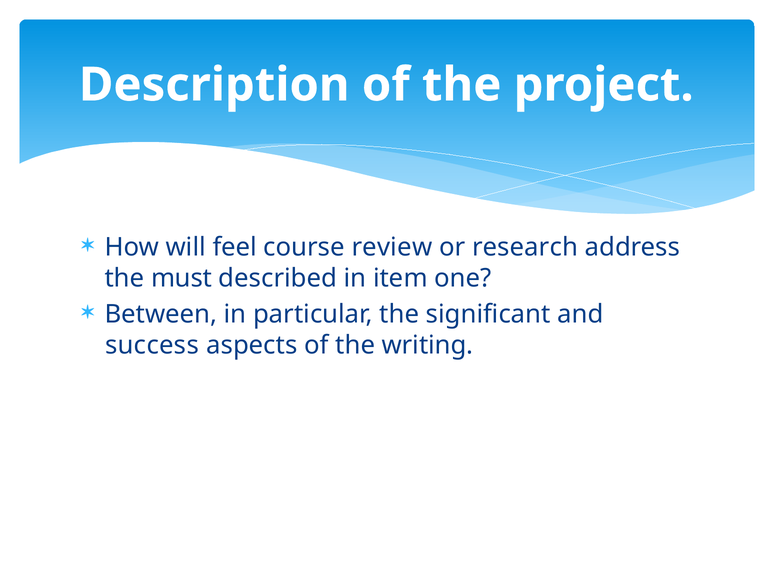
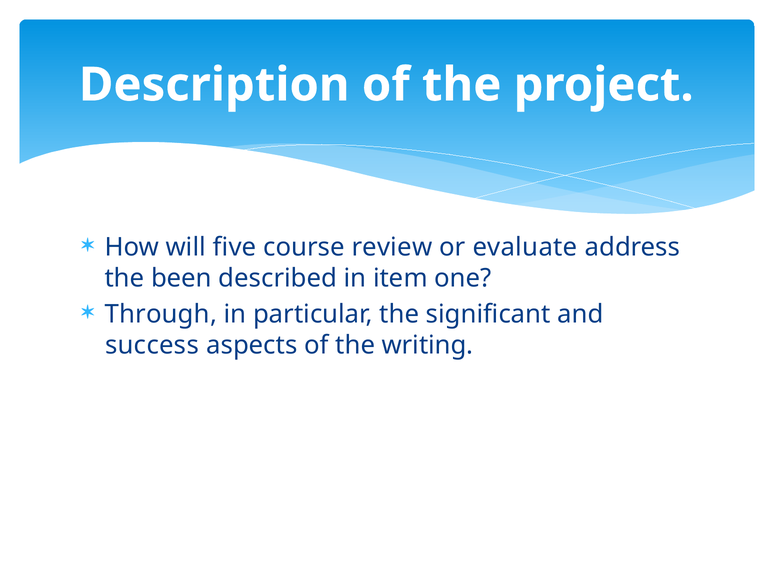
feel: feel -> five
research: research -> evaluate
must: must -> been
Between: Between -> Through
